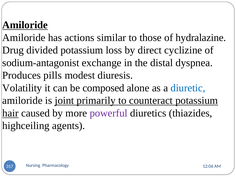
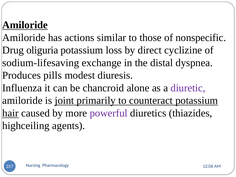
hydralazine: hydralazine -> nonspecific
divided: divided -> oliguria
sodium-antagonist: sodium-antagonist -> sodium-lifesaving
Volatility: Volatility -> Influenza
composed: composed -> chancroid
diuretic colour: blue -> purple
